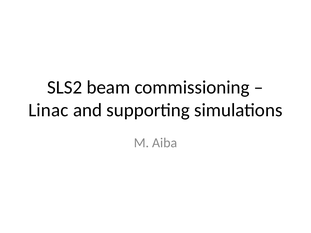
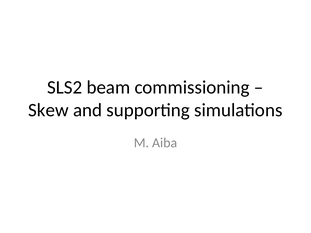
Linac: Linac -> Skew
